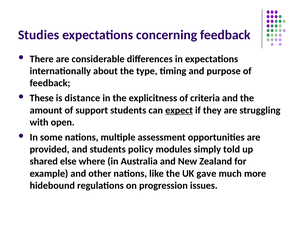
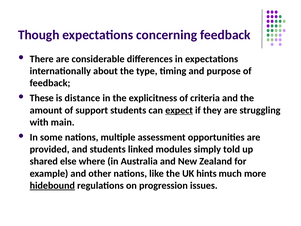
Studies: Studies -> Though
open: open -> main
policy: policy -> linked
gave: gave -> hints
hidebound underline: none -> present
